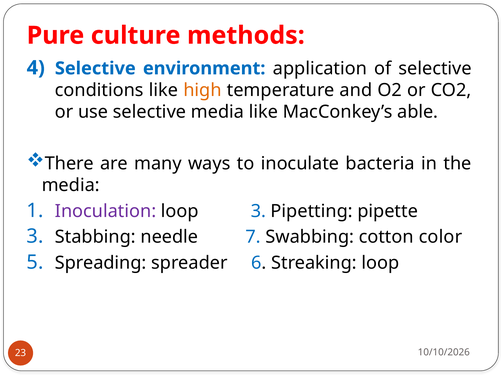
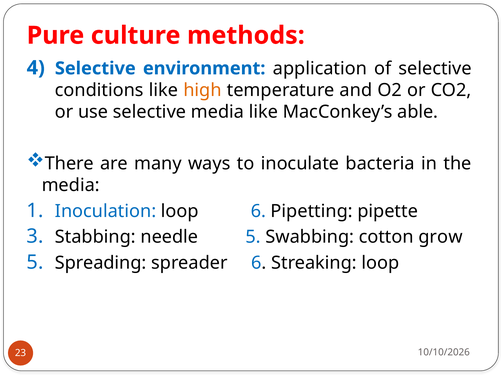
Inoculation colour: purple -> blue
loop 3: 3 -> 6
needle 7: 7 -> 5
color: color -> grow
